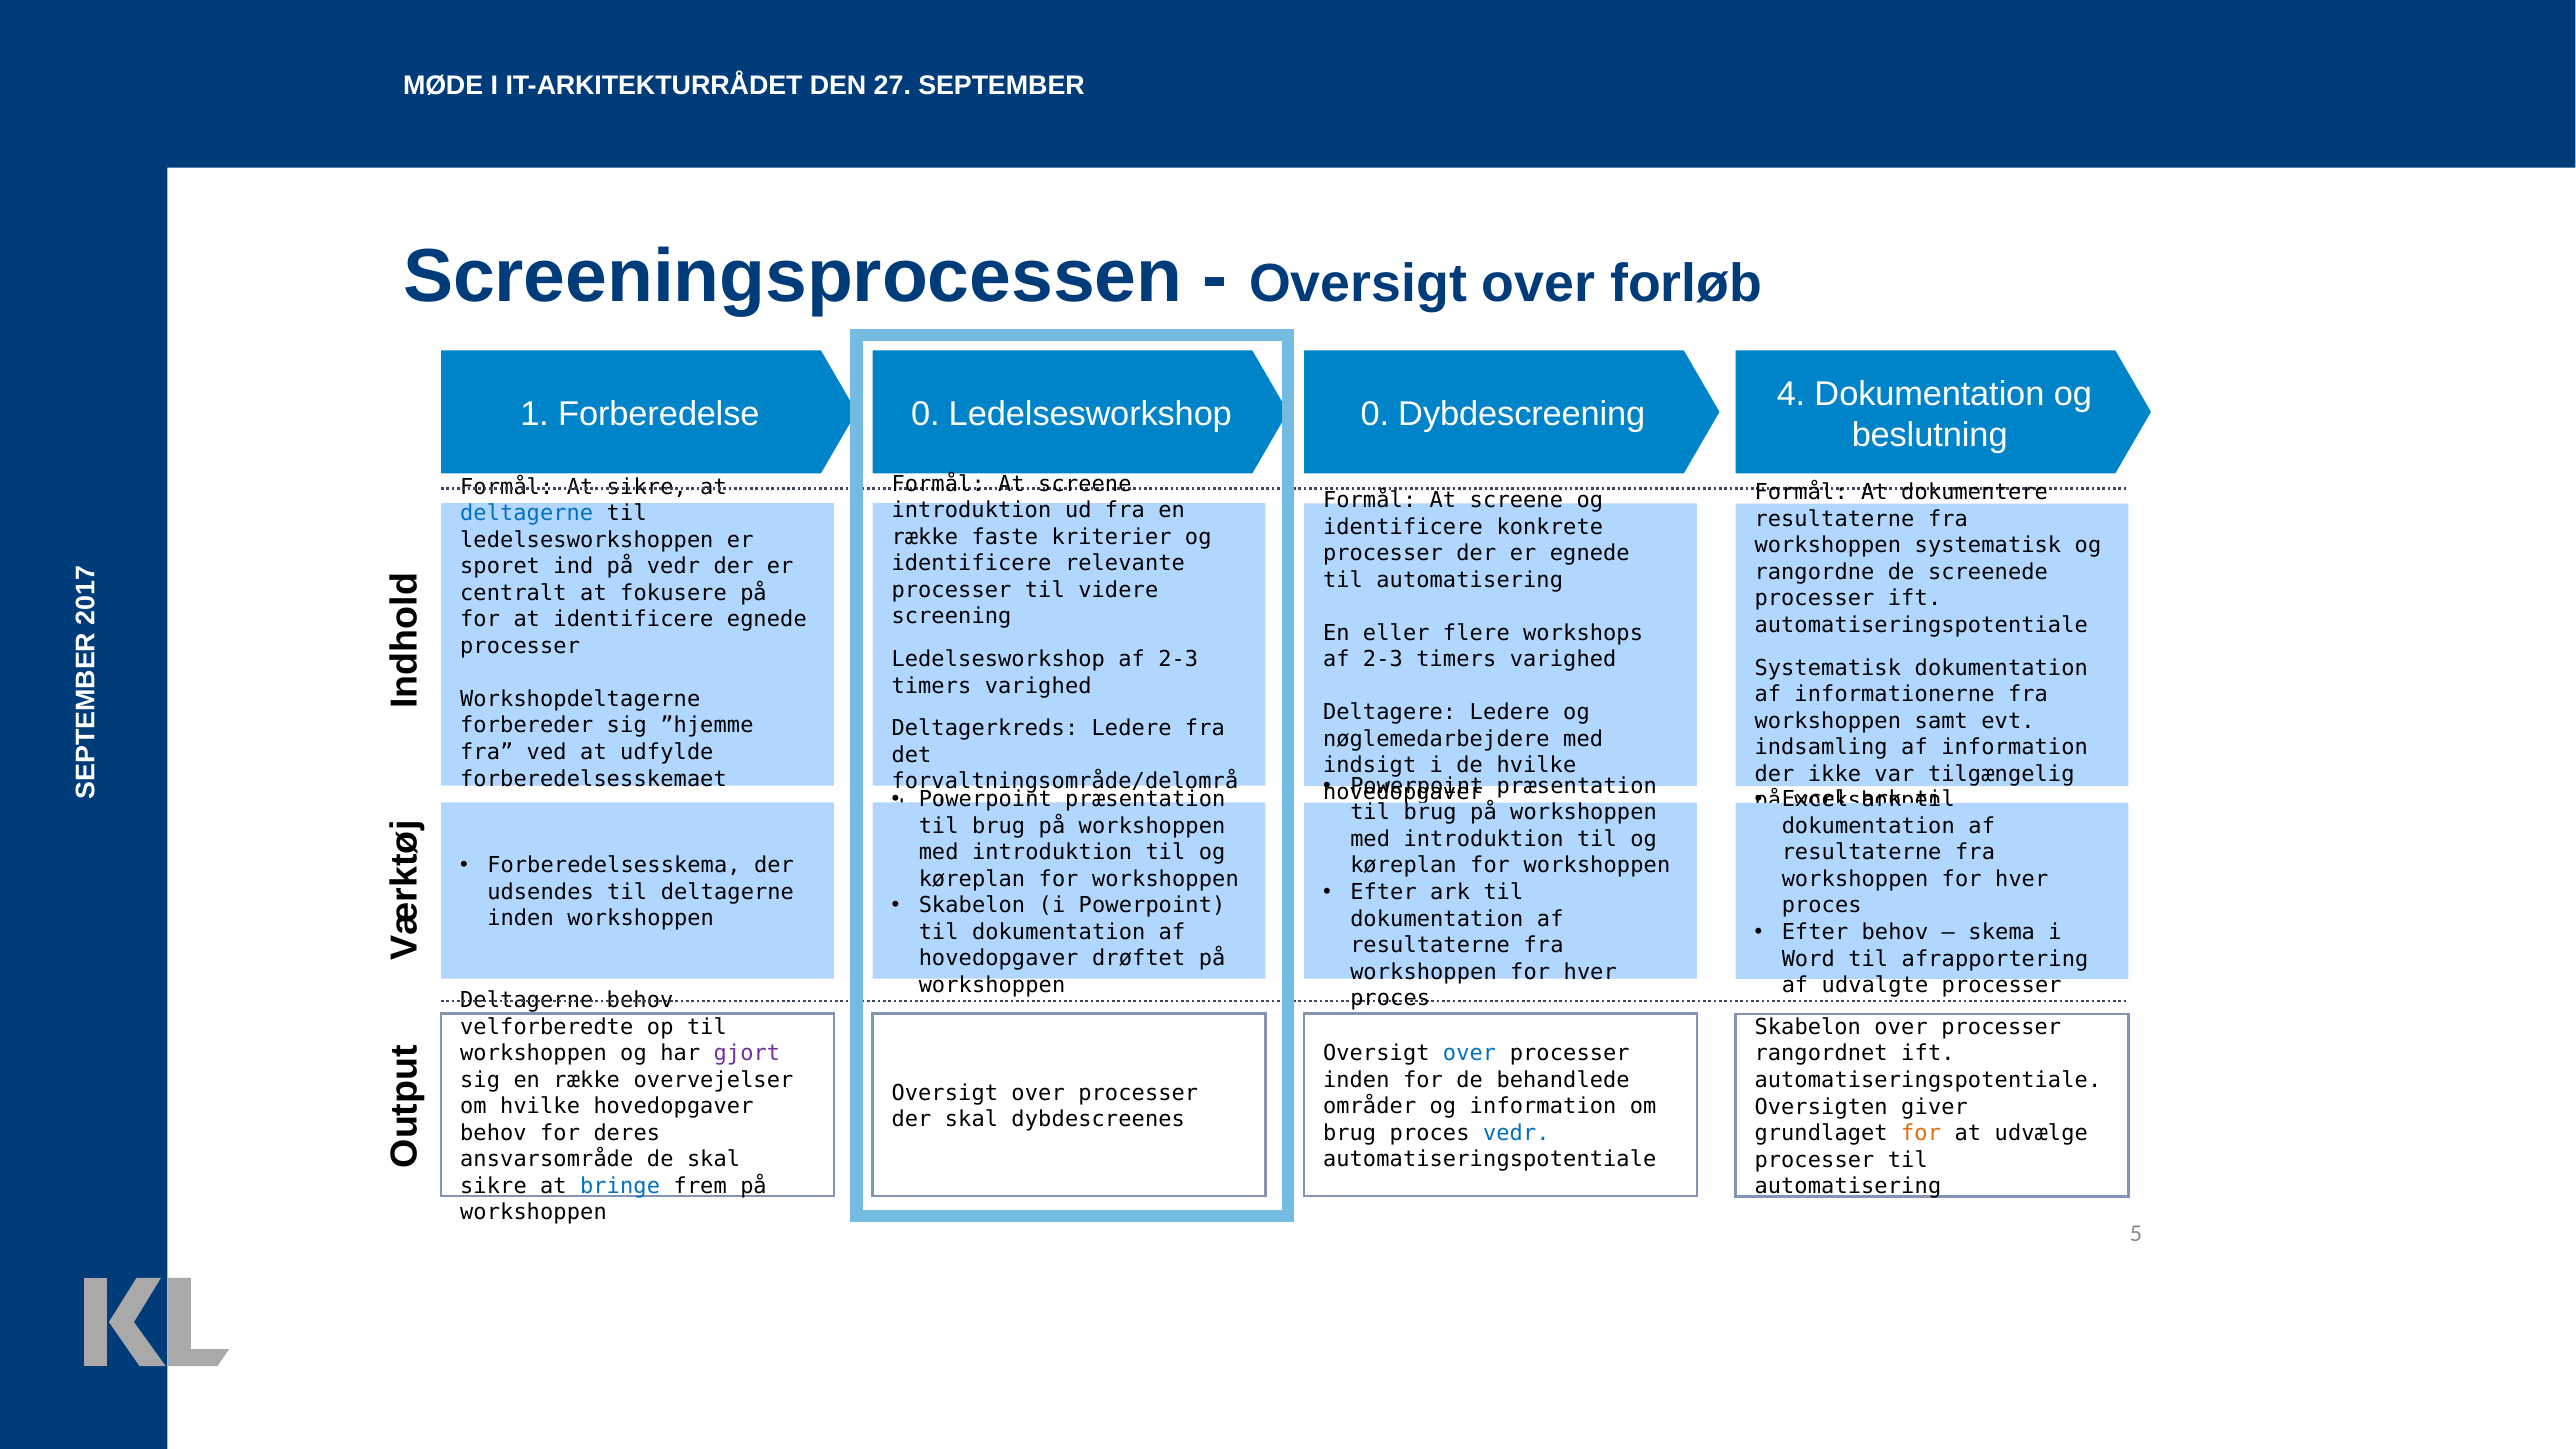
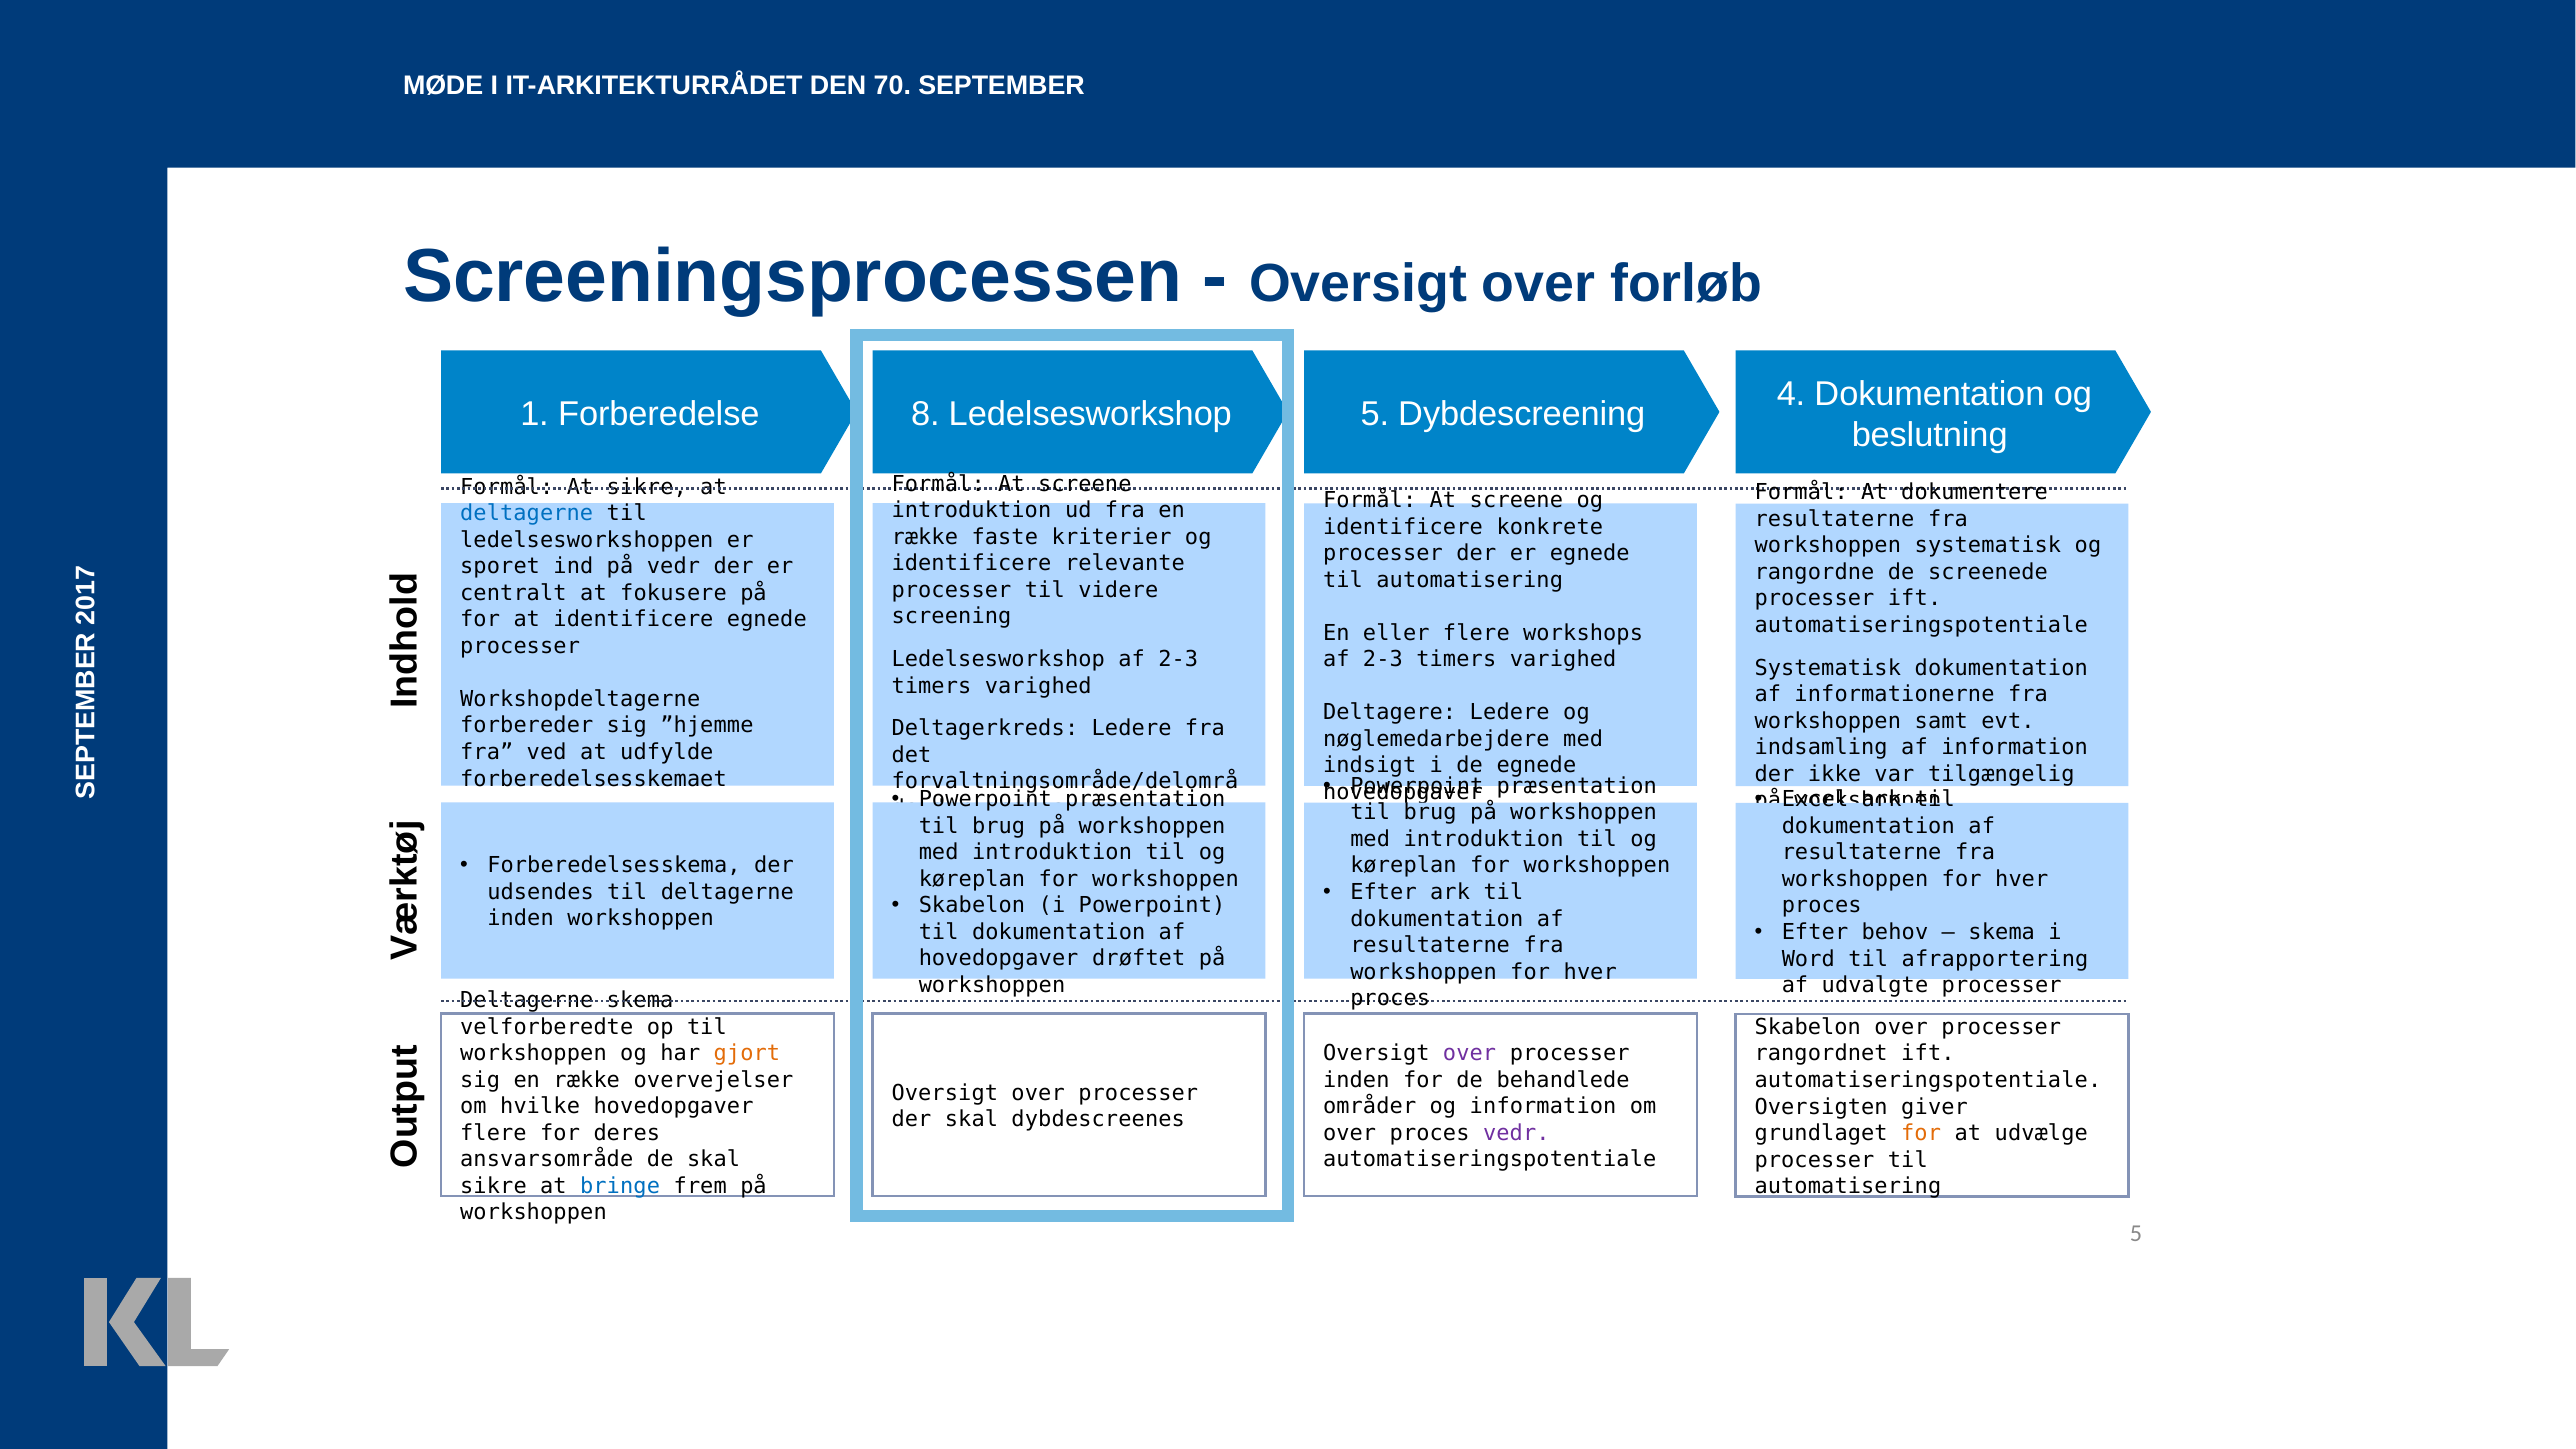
27: 27 -> 70
Forberedelse 0: 0 -> 8
Ledelsesworkshop 0: 0 -> 5
de hvilke: hvilke -> egnede
Deltagerne behov: behov -> skema
gjort colour: purple -> orange
over at (1470, 1053) colour: blue -> purple
behov at (493, 1133): behov -> flere
brug at (1350, 1133): brug -> over
vedr at (1516, 1133) colour: blue -> purple
